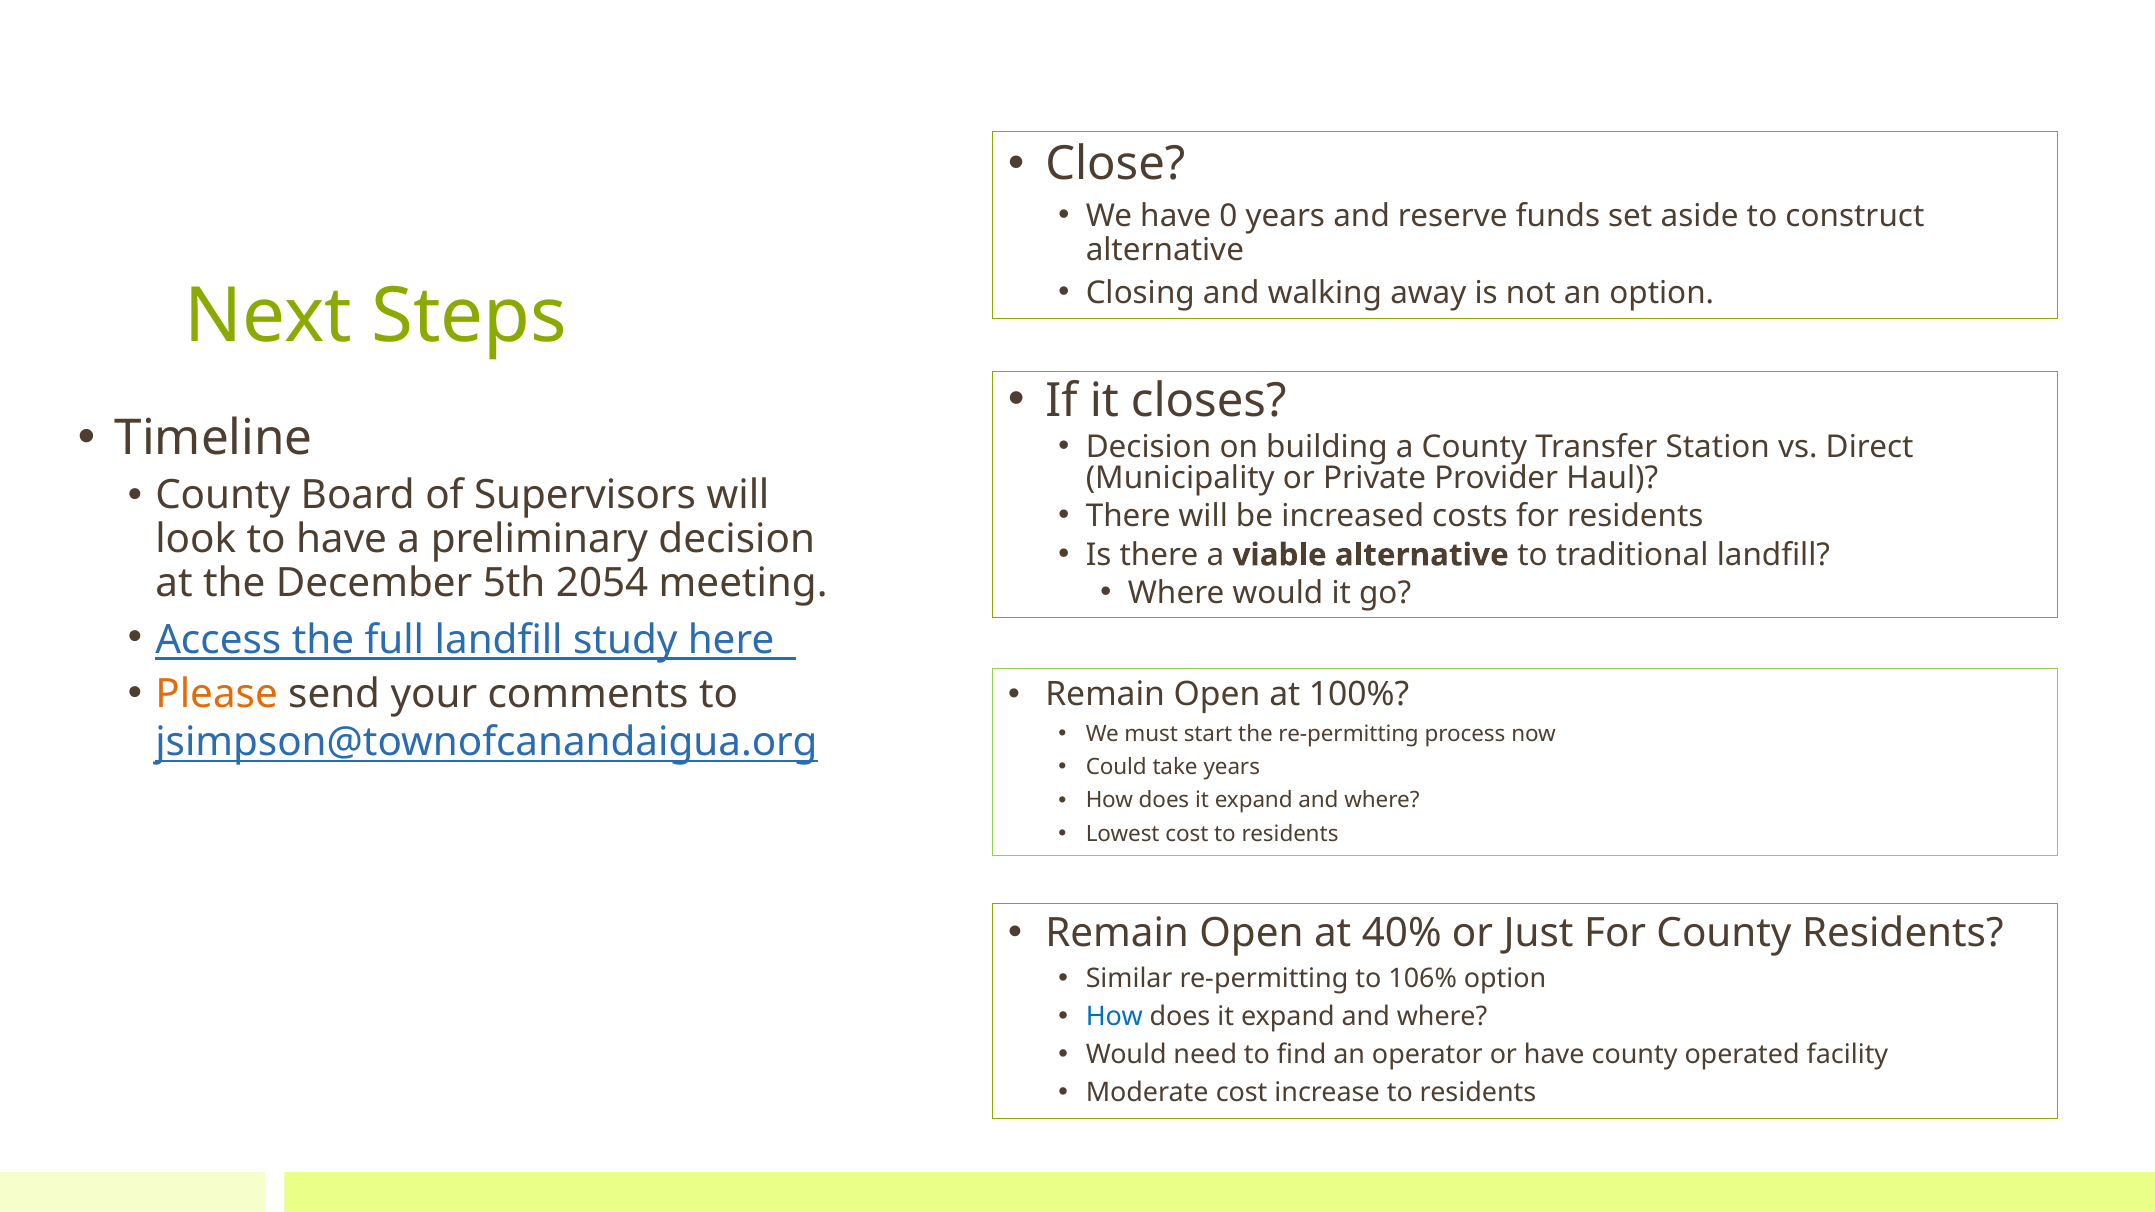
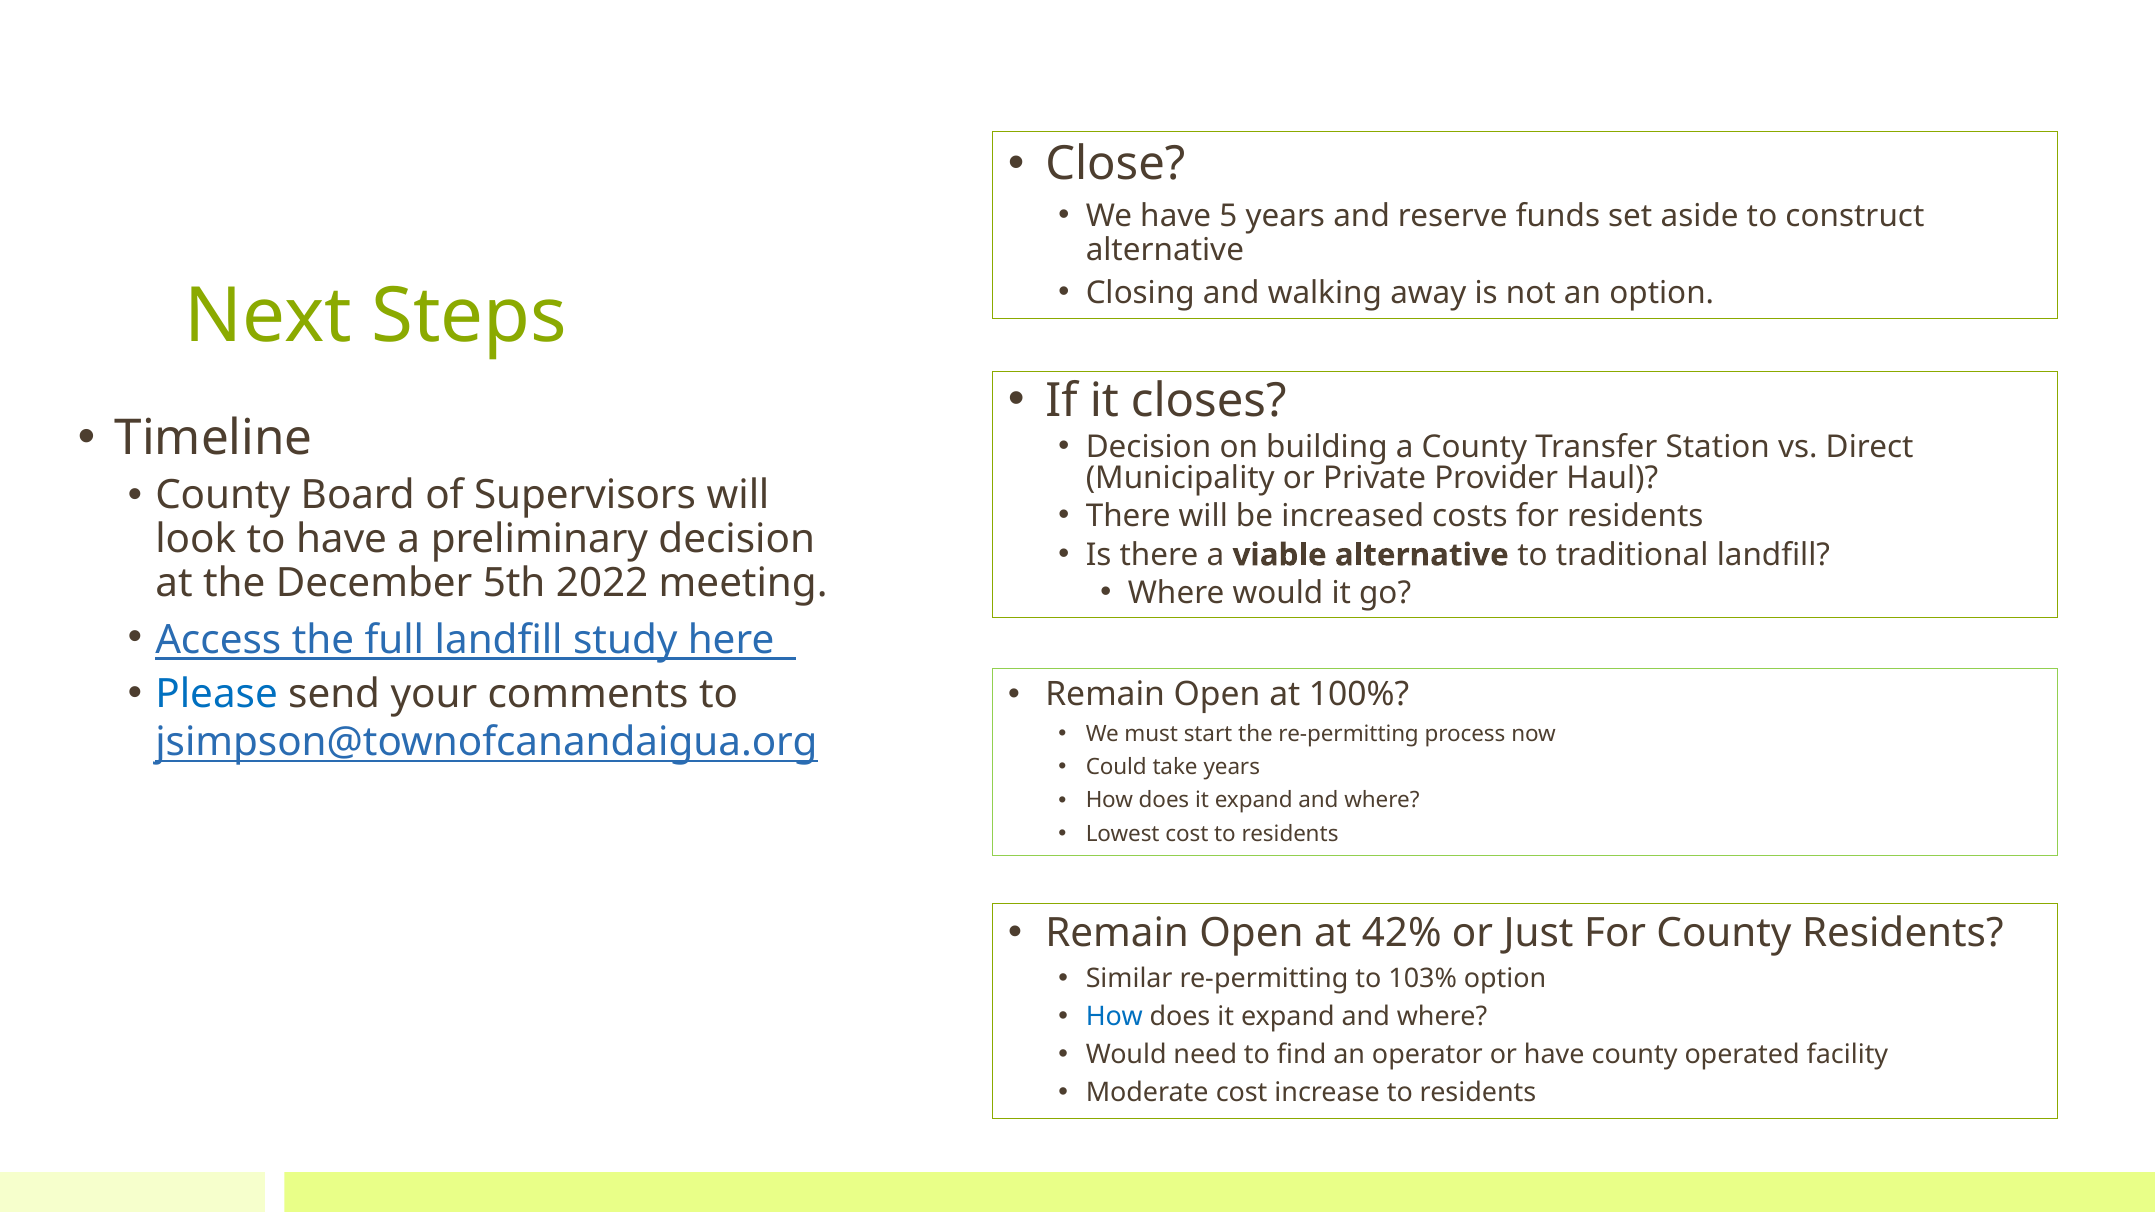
0: 0 -> 5
2054: 2054 -> 2022
Please colour: orange -> blue
40%: 40% -> 42%
106%: 106% -> 103%
